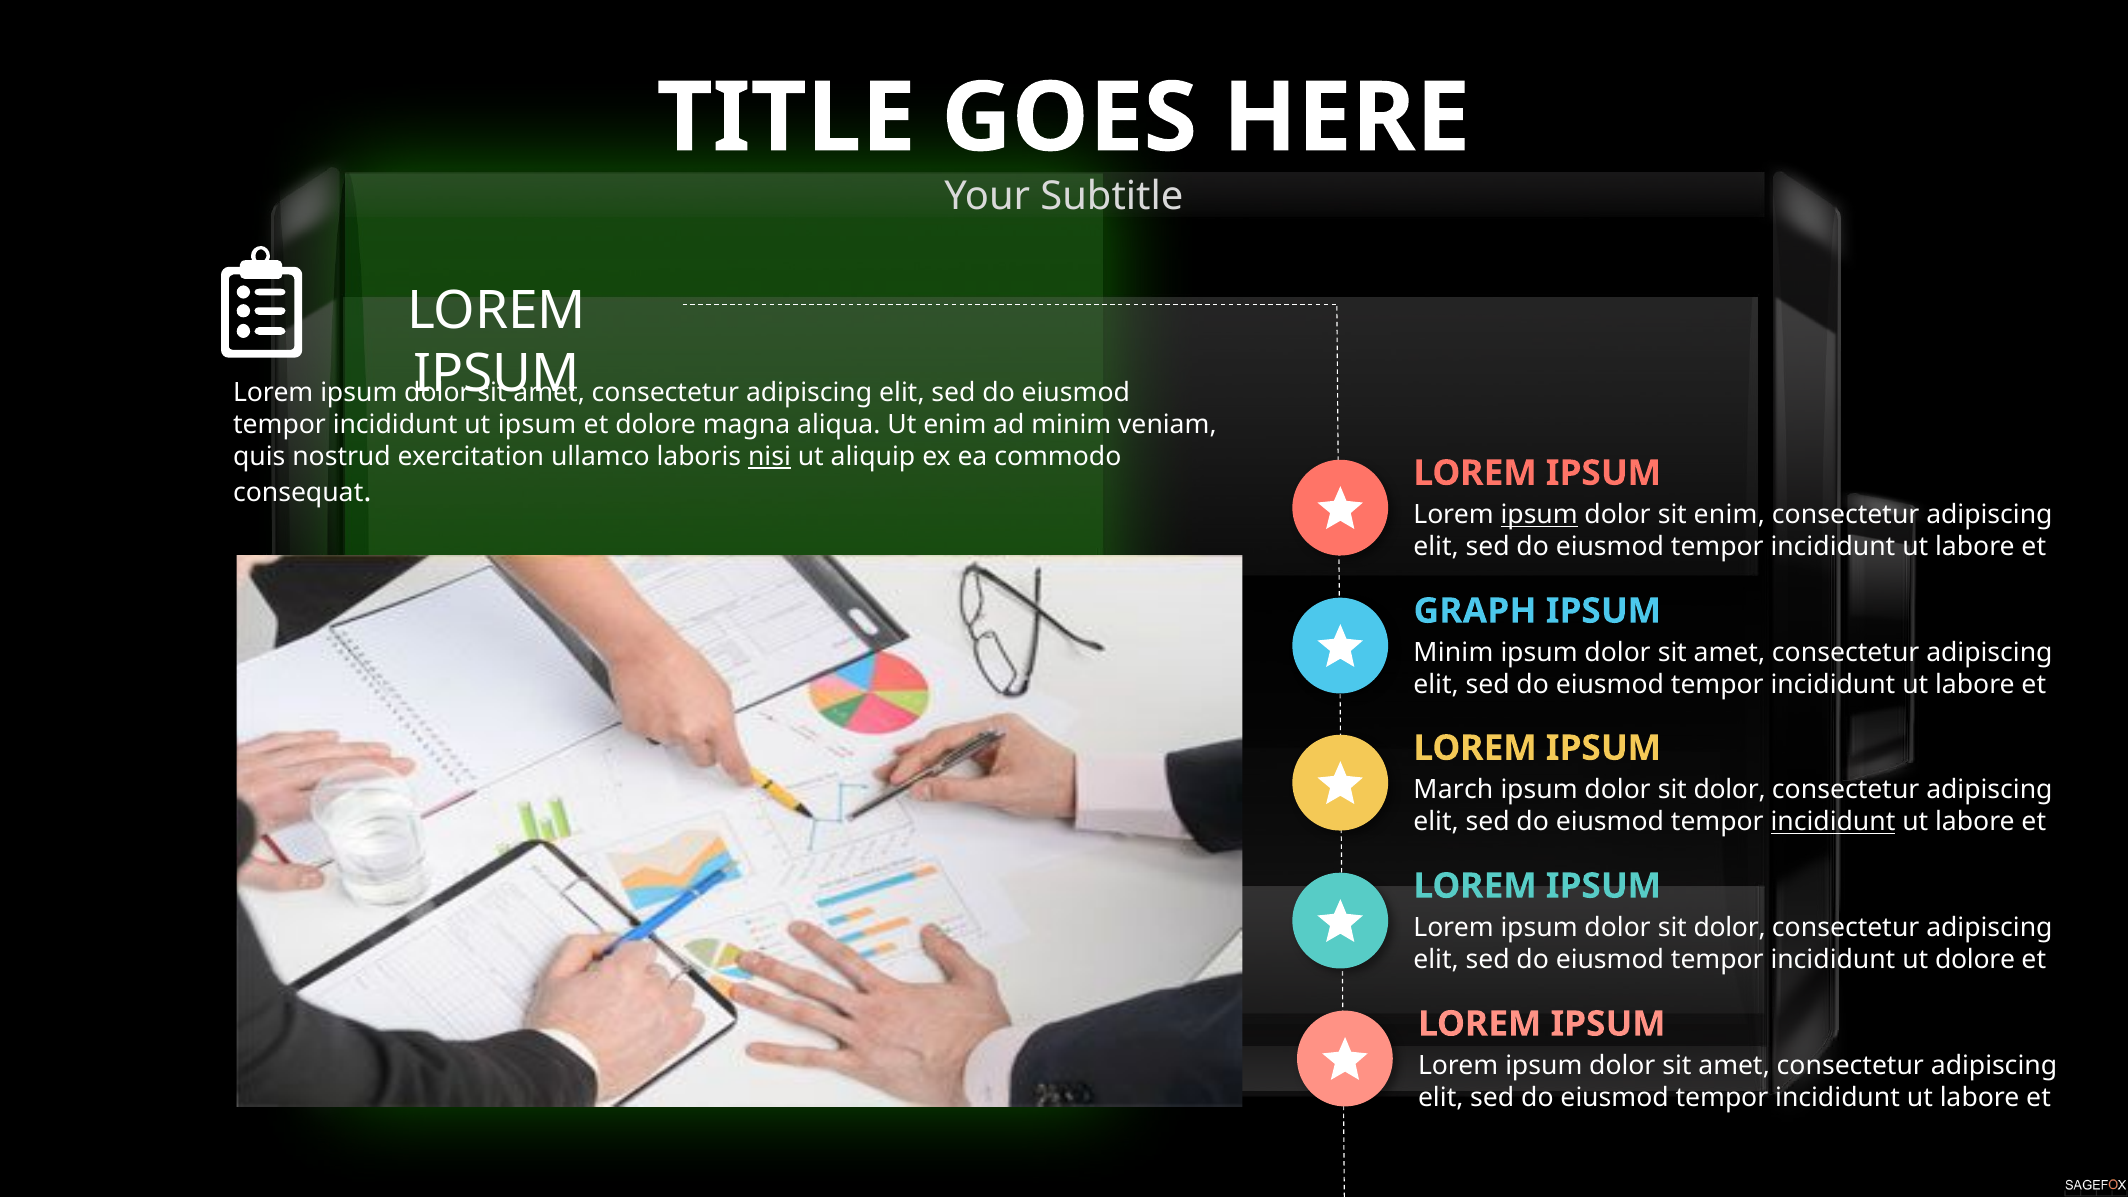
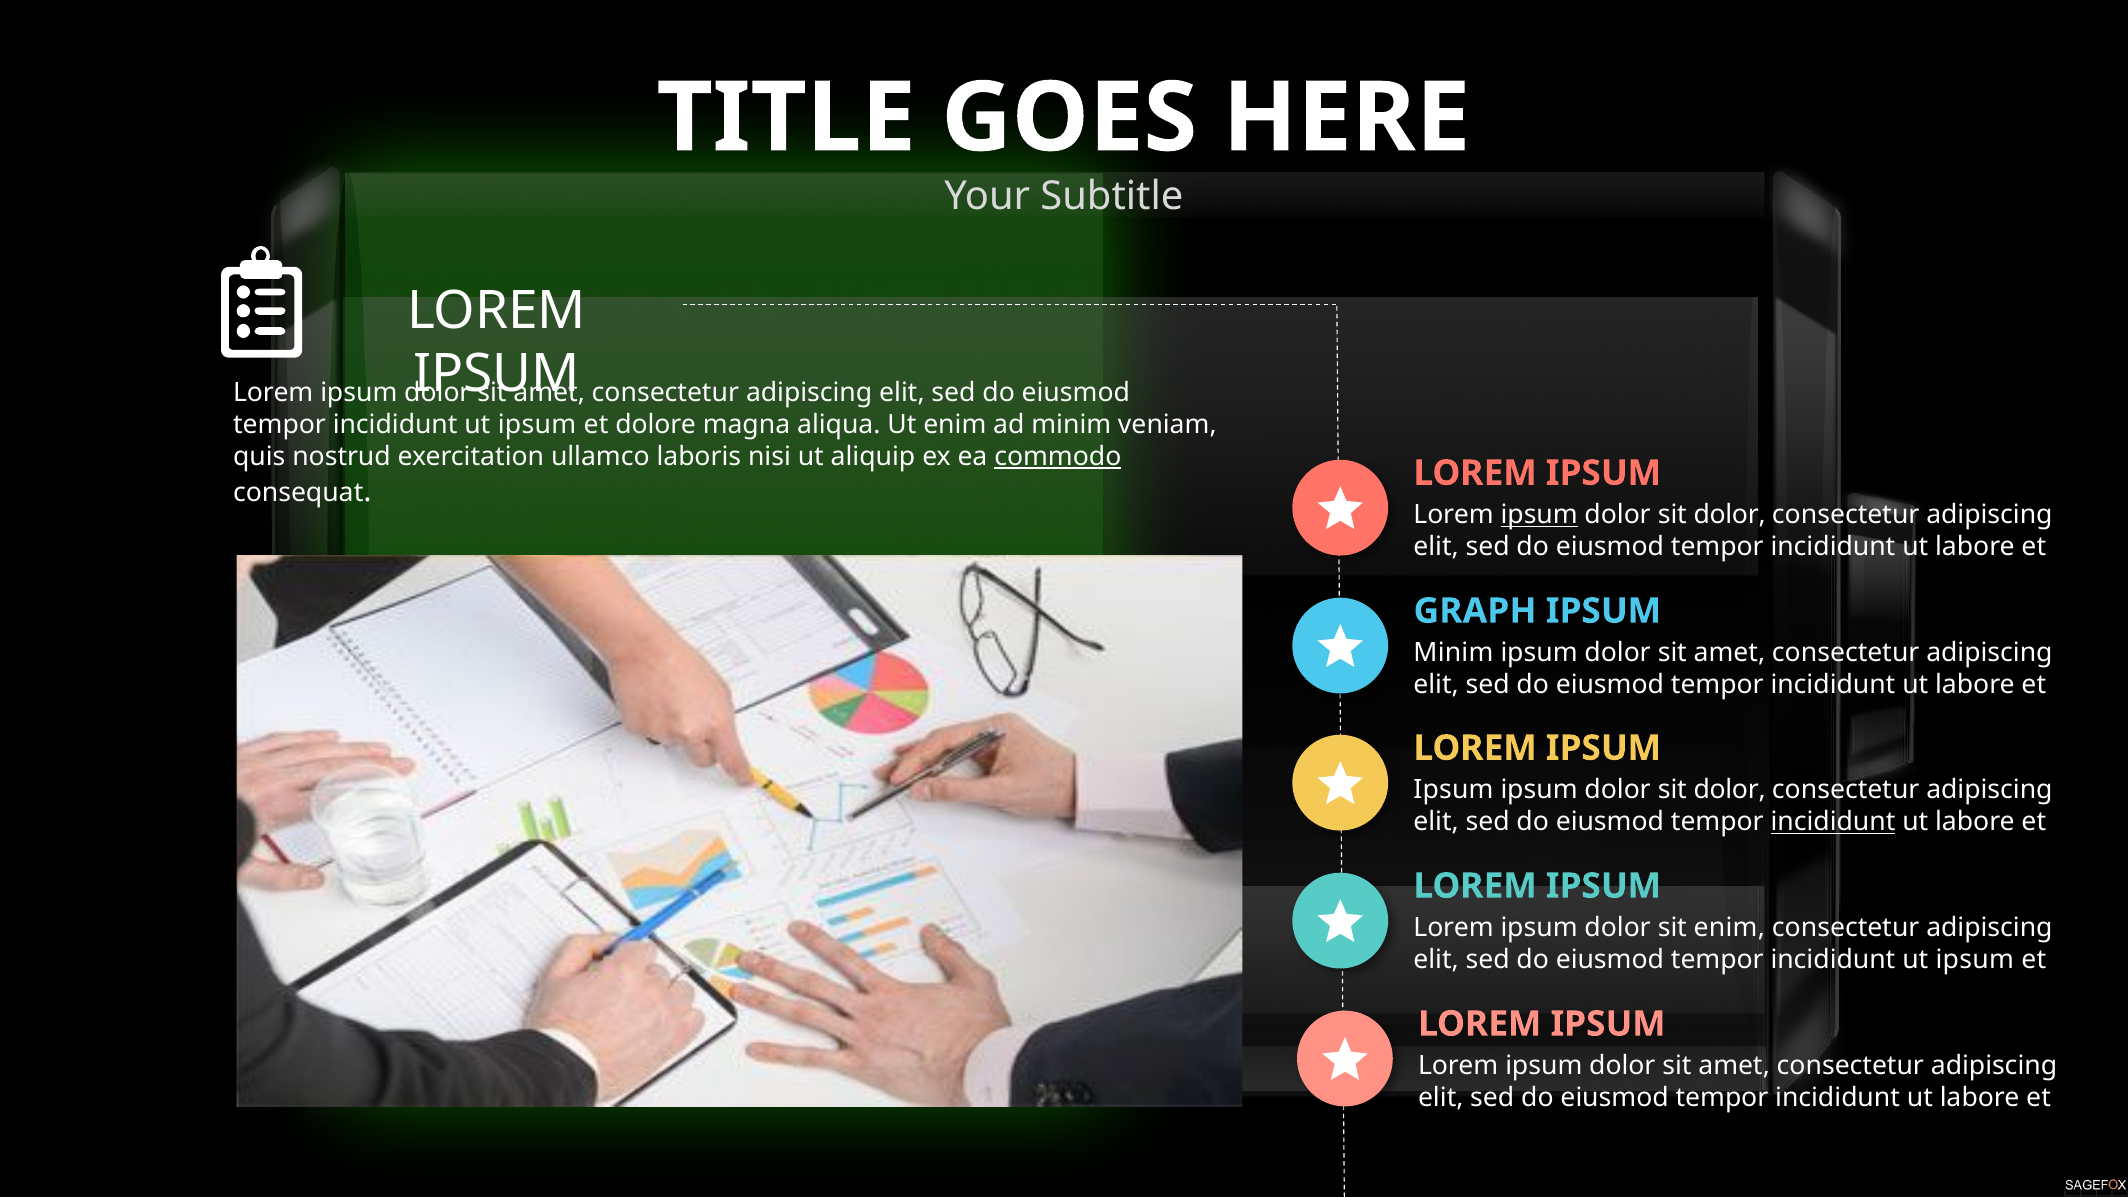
nisi underline: present -> none
commodo underline: none -> present
enim at (1729, 515): enim -> dolor
March at (1453, 790): March -> Ipsum
dolor at (1730, 928): dolor -> enim
dolore at (1975, 960): dolore -> ipsum
